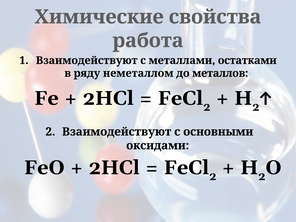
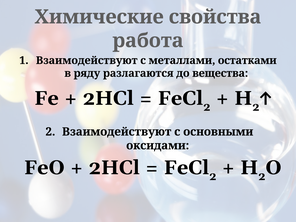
неметаллом: неметаллом -> разлагаются
металлов: металлов -> вещества
